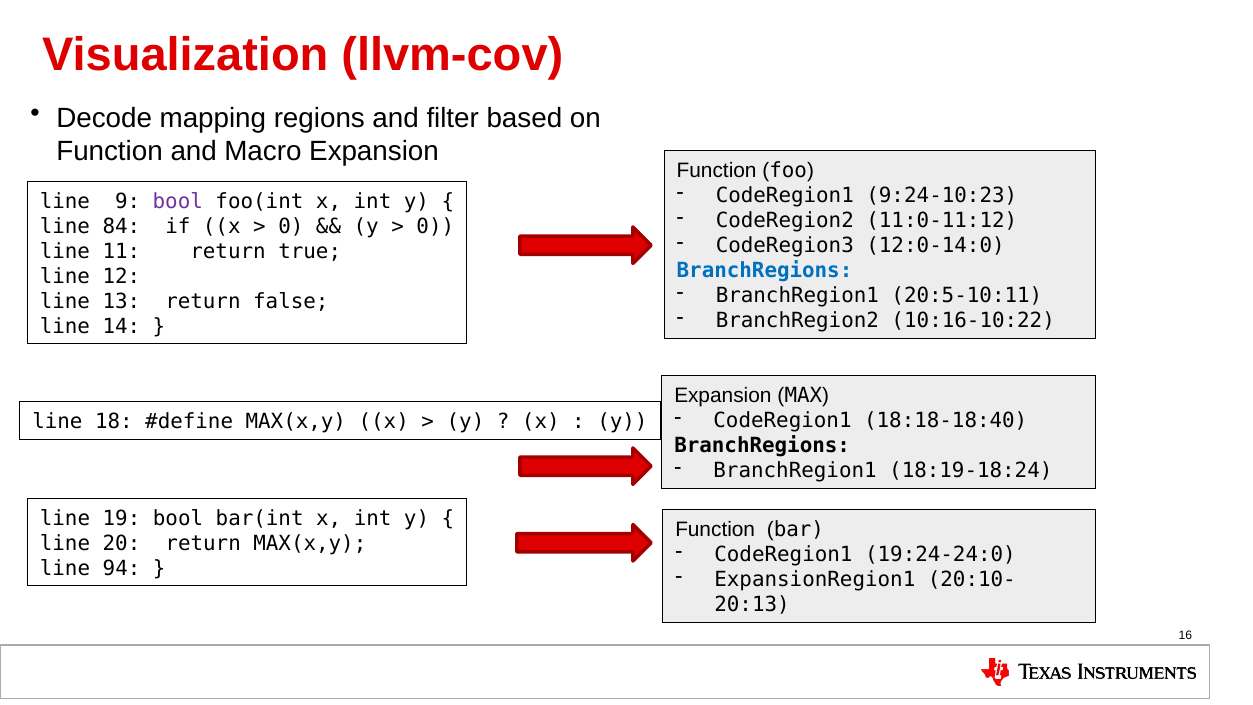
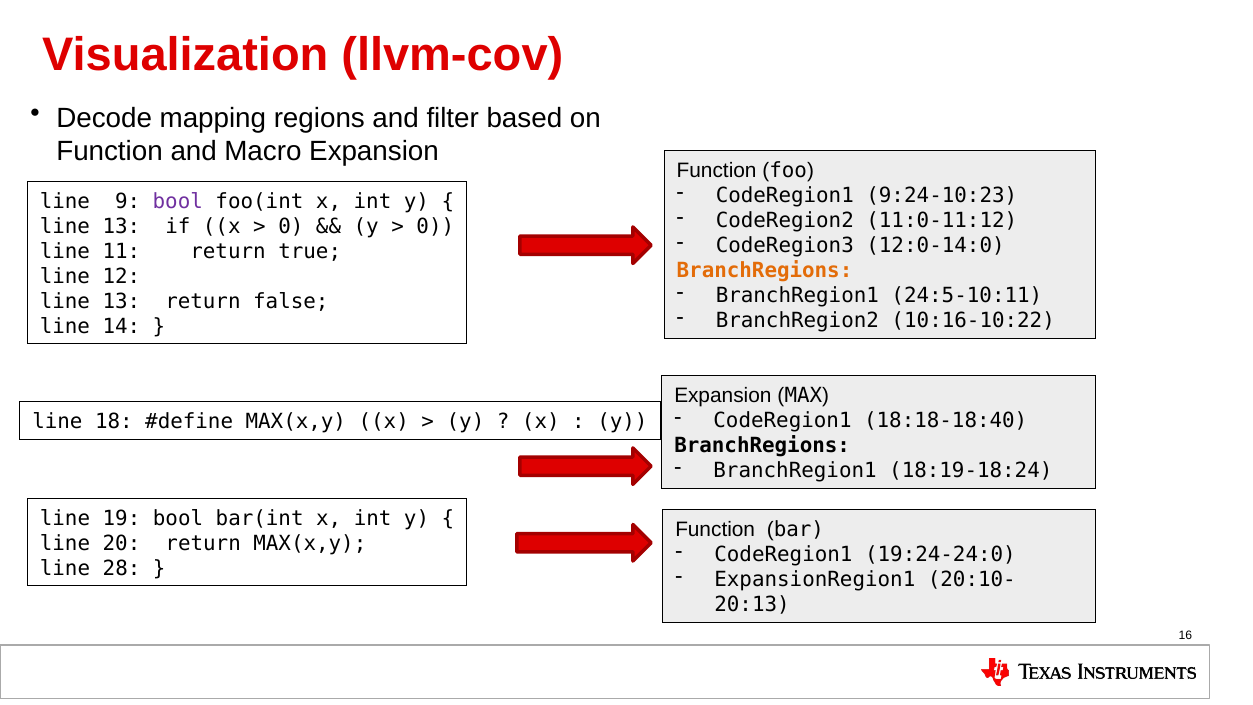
84 at (121, 226): 84 -> 13
BranchRegions at (765, 271) colour: blue -> orange
20:5-10:11: 20:5-10:11 -> 24:5-10:11
94: 94 -> 28
